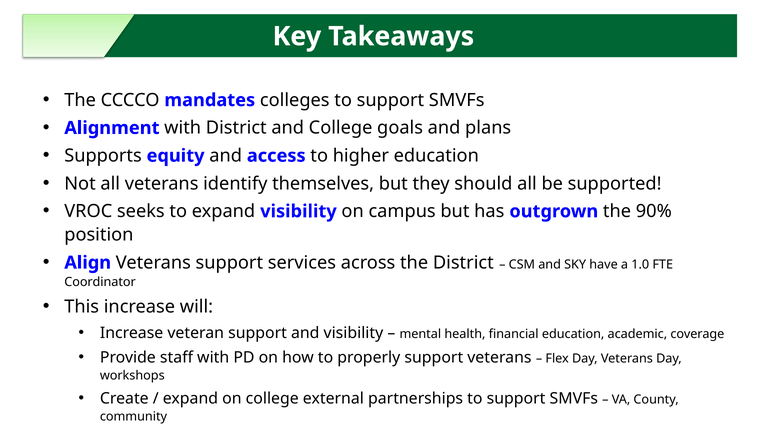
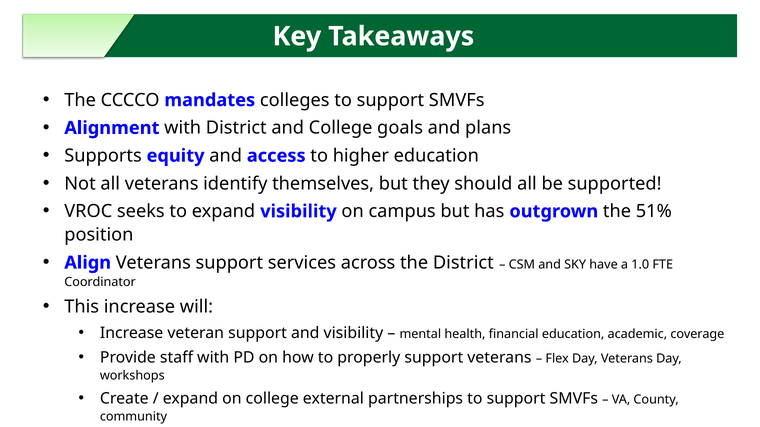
90%: 90% -> 51%
